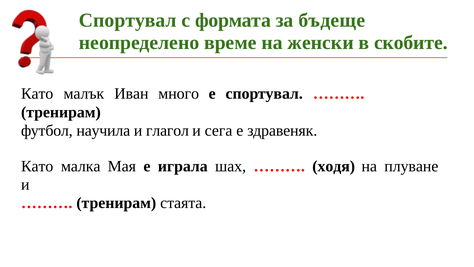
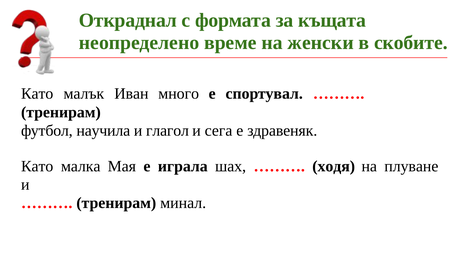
Спортувал at (128, 20): Спортувал -> Откраднал
бъдеще: бъдеще -> къщата
стаята: стаята -> минал
